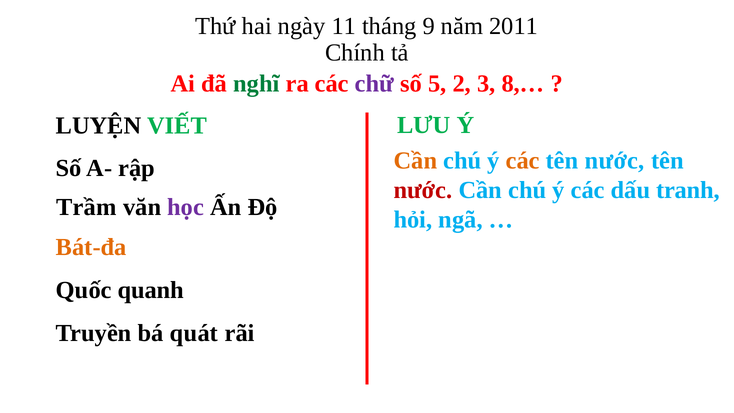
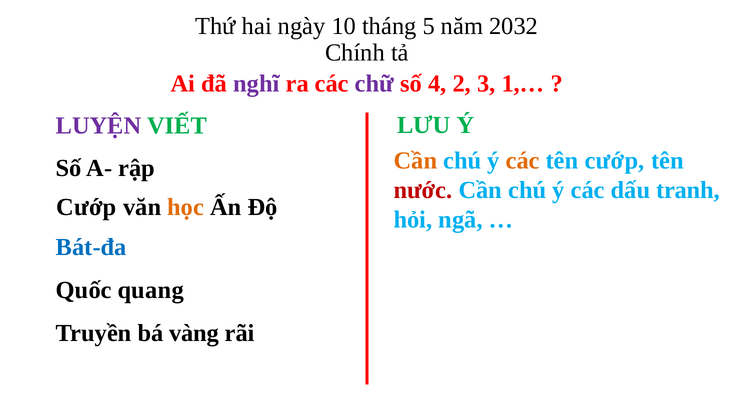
11: 11 -> 10
9: 9 -> 5
2011: 2011 -> 2032
nghĩ colour: green -> purple
5: 5 -> 4
8,…: 8,… -> 1,…
LUYỆN colour: black -> purple
nước at (615, 161): nước -> cướp
Trầm at (86, 207): Trầm -> Cướp
học colour: purple -> orange
Bát-đa colour: orange -> blue
quanh: quanh -> quang
quát: quát -> vàng
